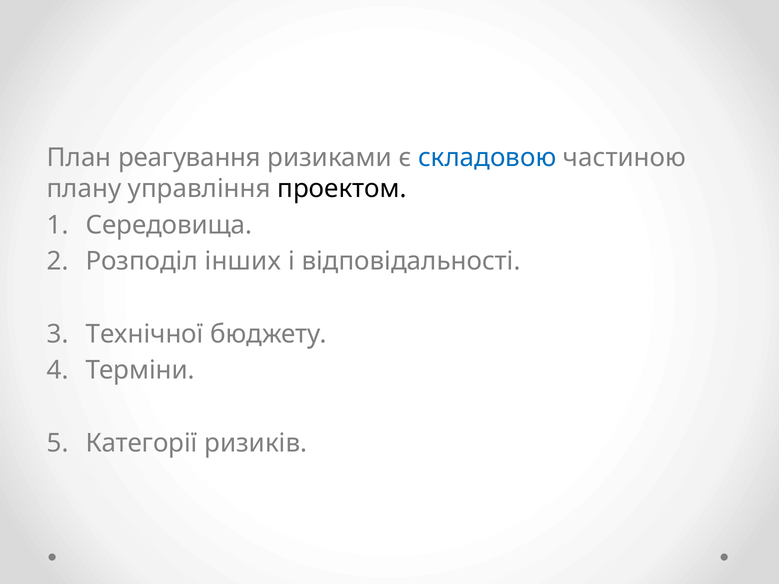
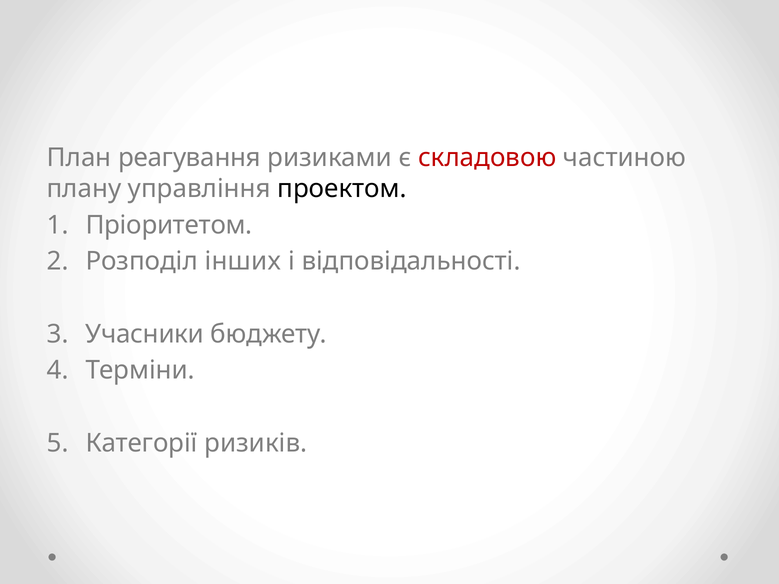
складовою colour: blue -> red
Середовища: Середовища -> Пріоритетом
Технічної: Технічної -> Учасники
